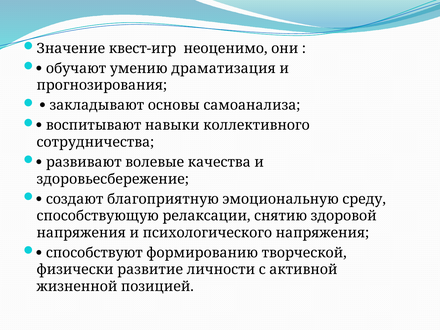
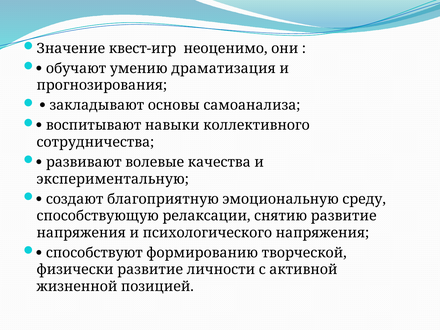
здоровьесбережение: здоровьесбережение -> экспериментальную
снятию здоровой: здоровой -> развитие
